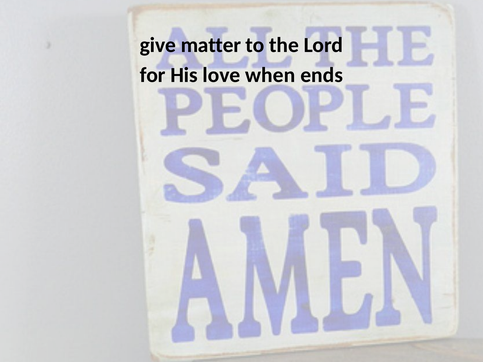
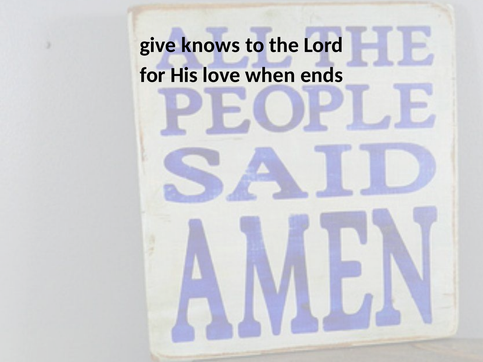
matter: matter -> knows
